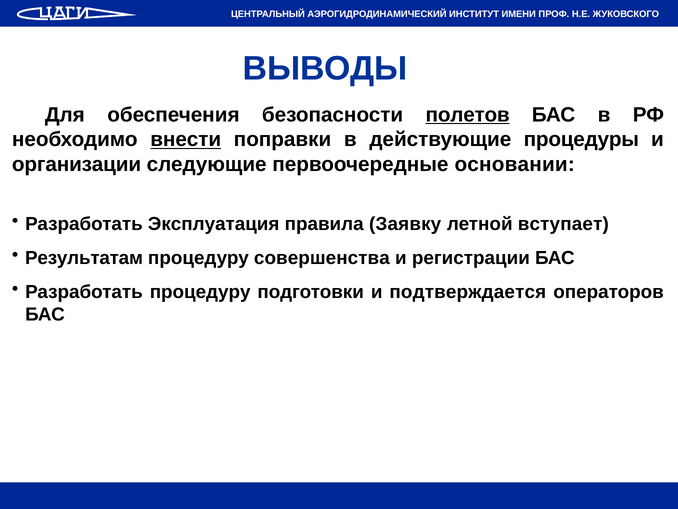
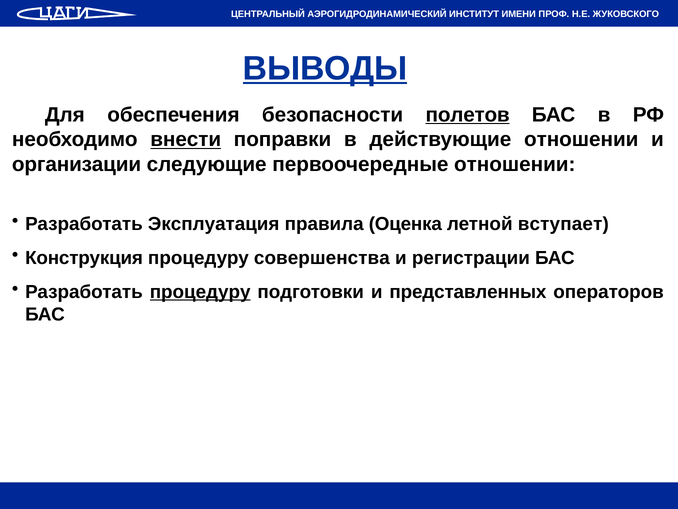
ВЫВОДЫ underline: none -> present
действующие процедуры: процедуры -> отношении
первоочередные основании: основании -> отношении
Заявку: Заявку -> Оценка
Результатам: Результатам -> Конструкция
процедуру at (200, 292) underline: none -> present
подтверждается: подтверждается -> представленных
